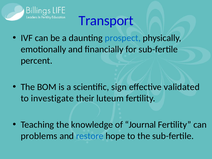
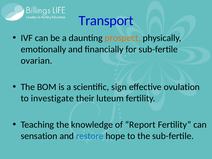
prospect colour: blue -> orange
percent: percent -> ovarian
validated: validated -> ovulation
Journal: Journal -> Report
problems: problems -> sensation
